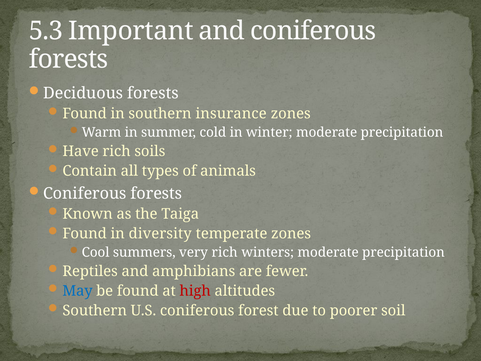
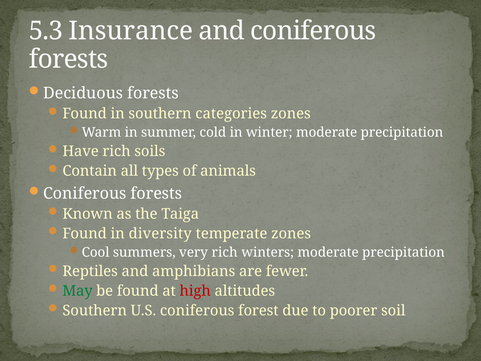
Important: Important -> Insurance
insurance: insurance -> categories
May colour: blue -> green
